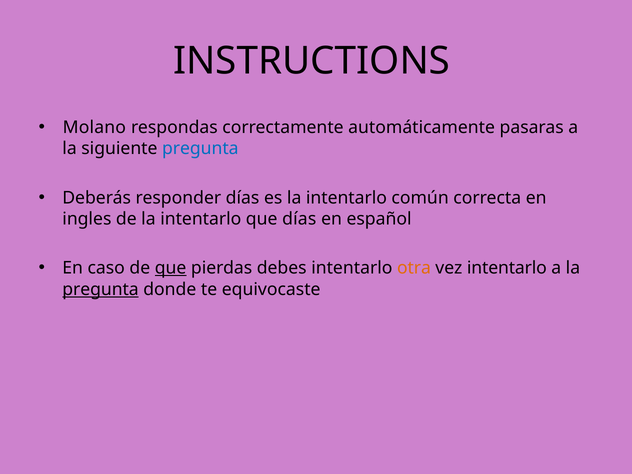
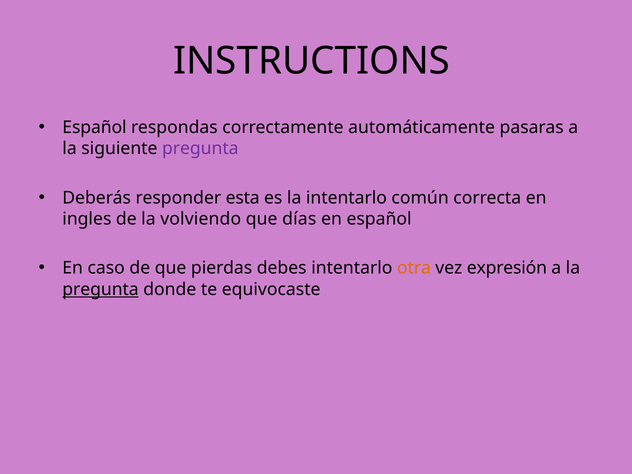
Molano at (94, 128): Molano -> Español
pregunta at (200, 149) colour: blue -> purple
responder días: días -> esta
de la intentarlo: intentarlo -> volviendo
que at (171, 268) underline: present -> none
vez intentarlo: intentarlo -> expresión
